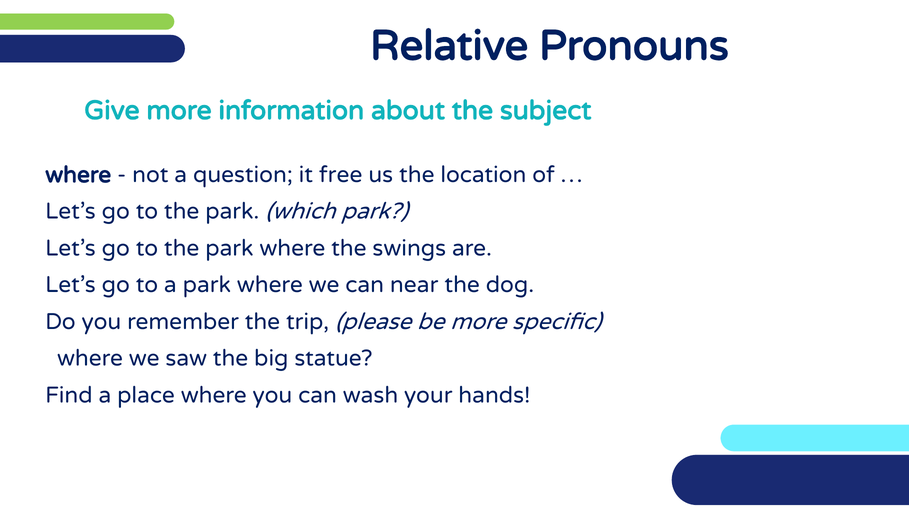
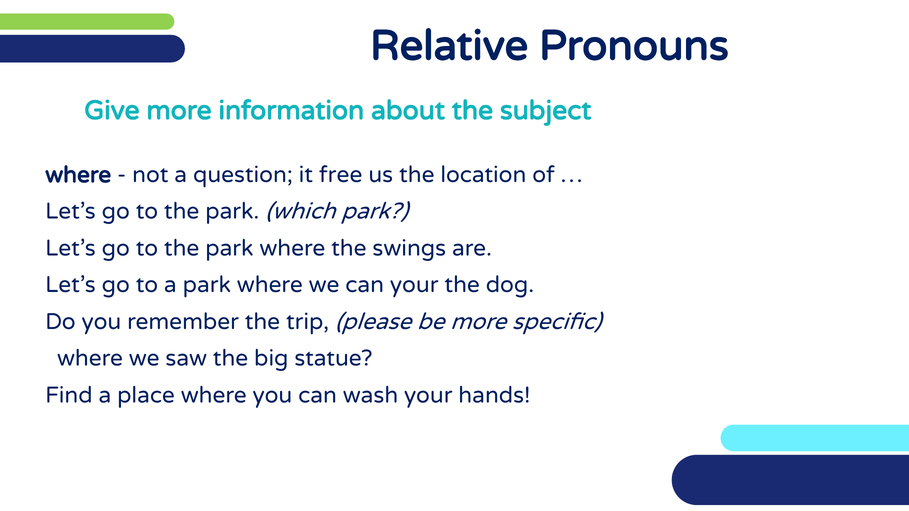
can near: near -> your
